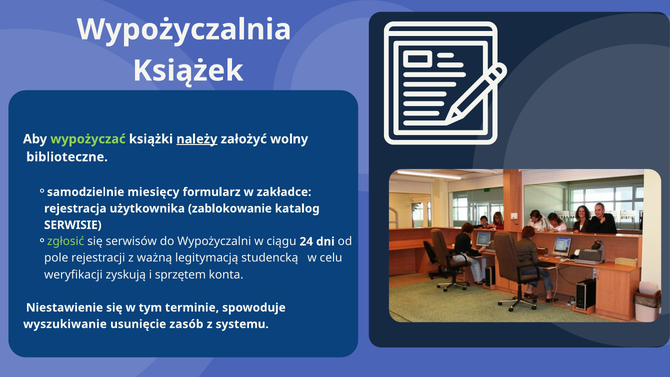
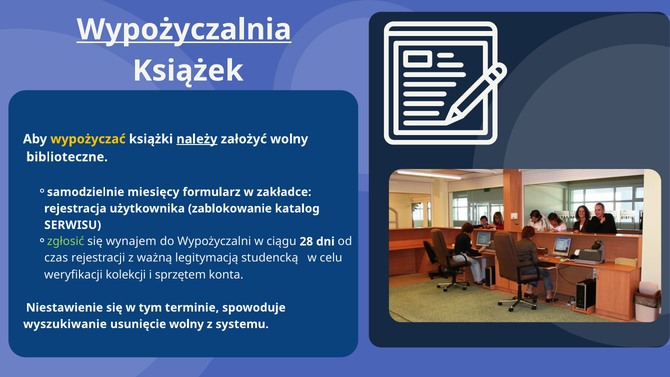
Wypożyczalnia underline: none -> present
wypożyczać colour: light green -> yellow
SERWISIE: SERWISIE -> SERWISU
serwisów: serwisów -> wynajem
24: 24 -> 28
pole: pole -> czas
zyskują: zyskują -> kolekcji
usunięcie zasób: zasób -> wolny
